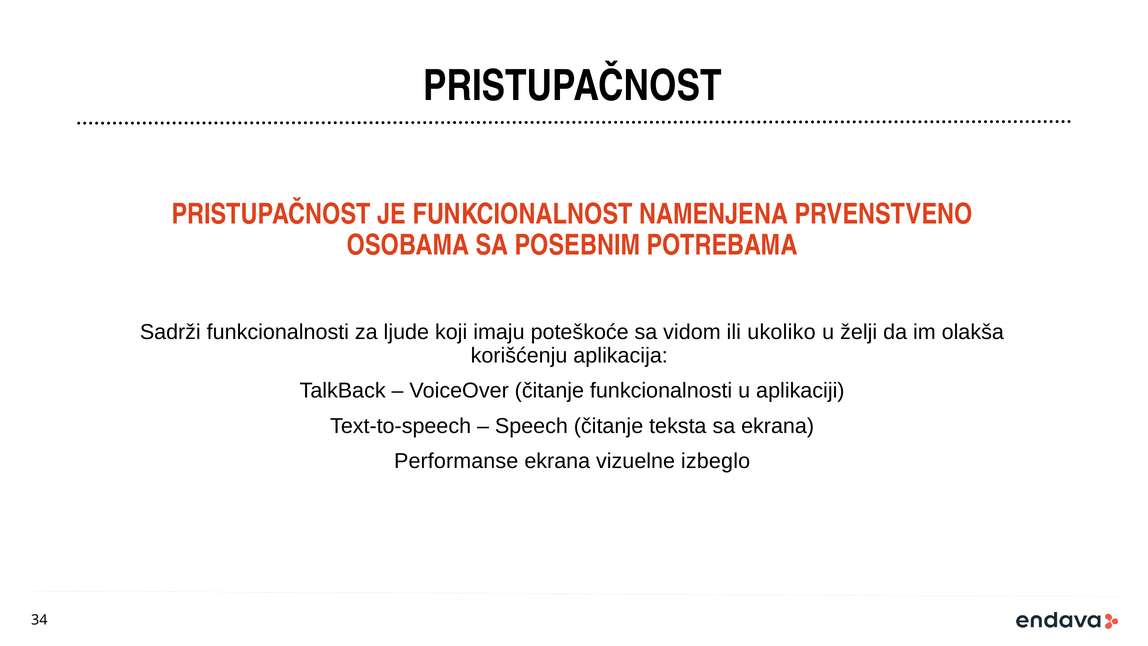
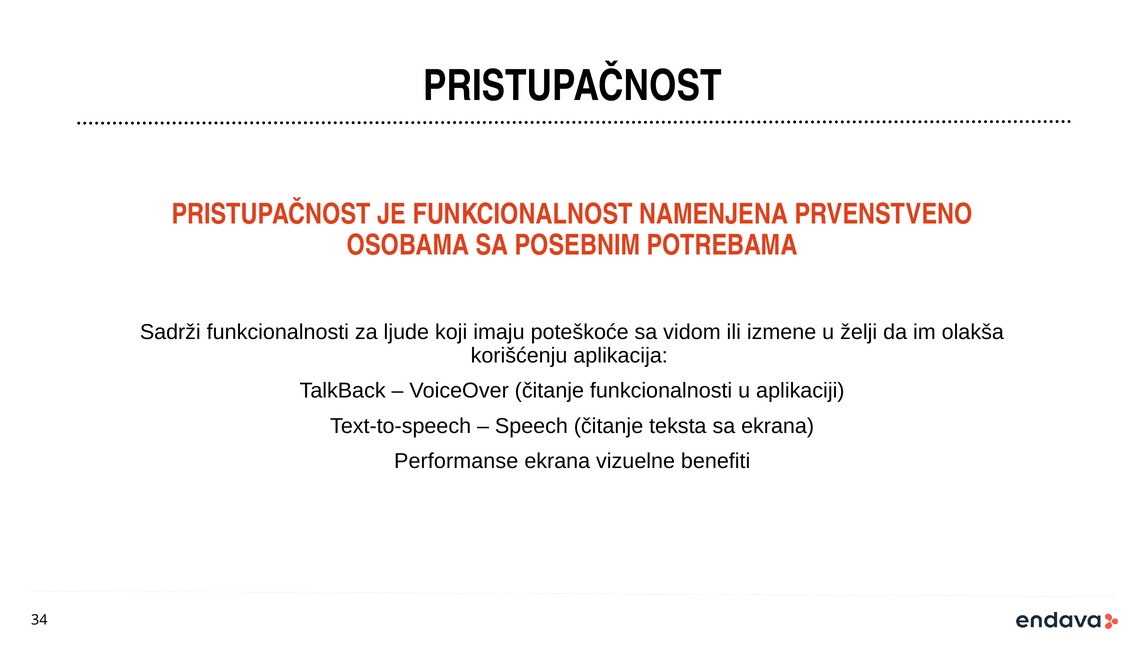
ukoliko: ukoliko -> izmene
izbeglo: izbeglo -> benefiti
